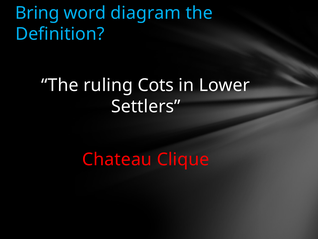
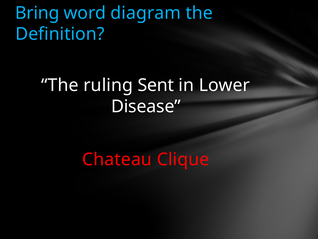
Cots: Cots -> Sent
Settlers: Settlers -> Disease
